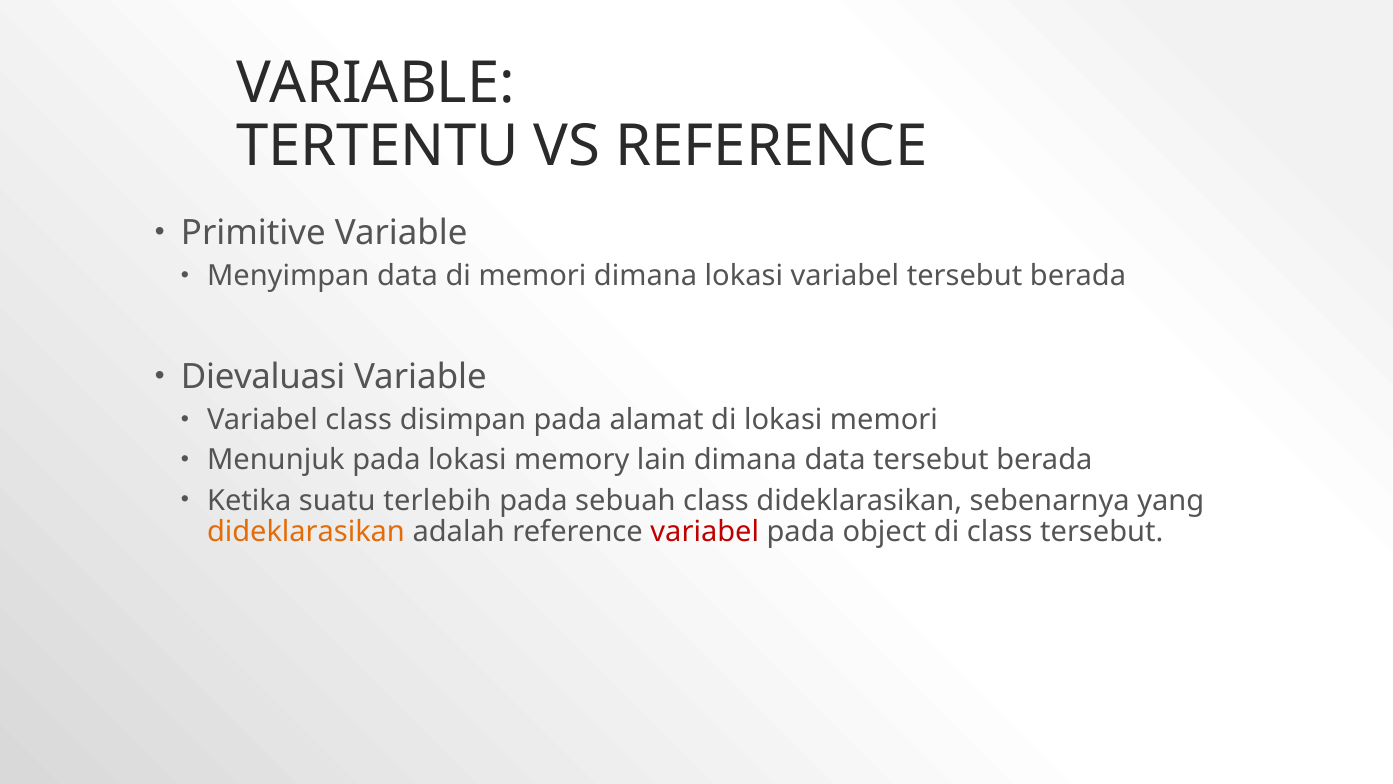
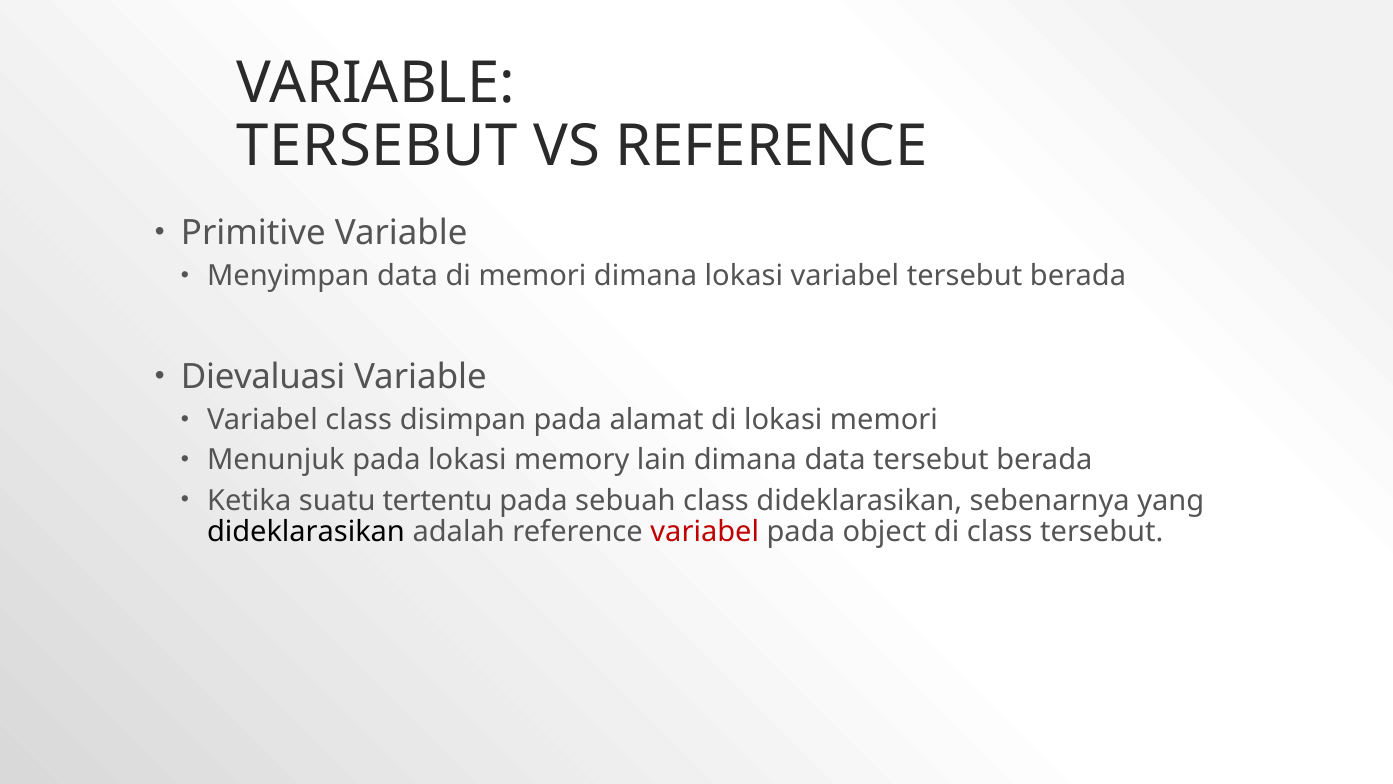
TERTENTU at (378, 146): TERTENTU -> TERSEBUT
terlebih: terlebih -> tertentu
dideklarasikan at (306, 532) colour: orange -> black
